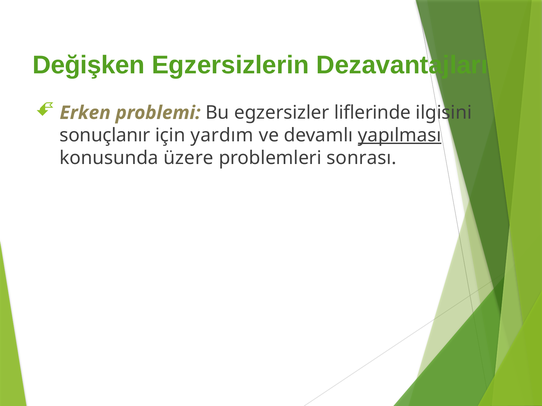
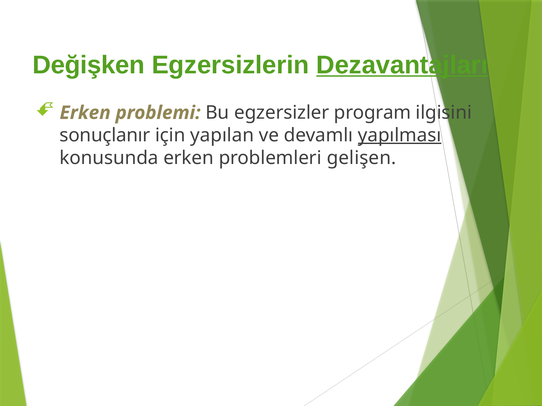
Dezavantajları underline: none -> present
liflerinde: liflerinde -> program
yardım: yardım -> yapılan
konusunda üzere: üzere -> erken
sonrası: sonrası -> gelişen
